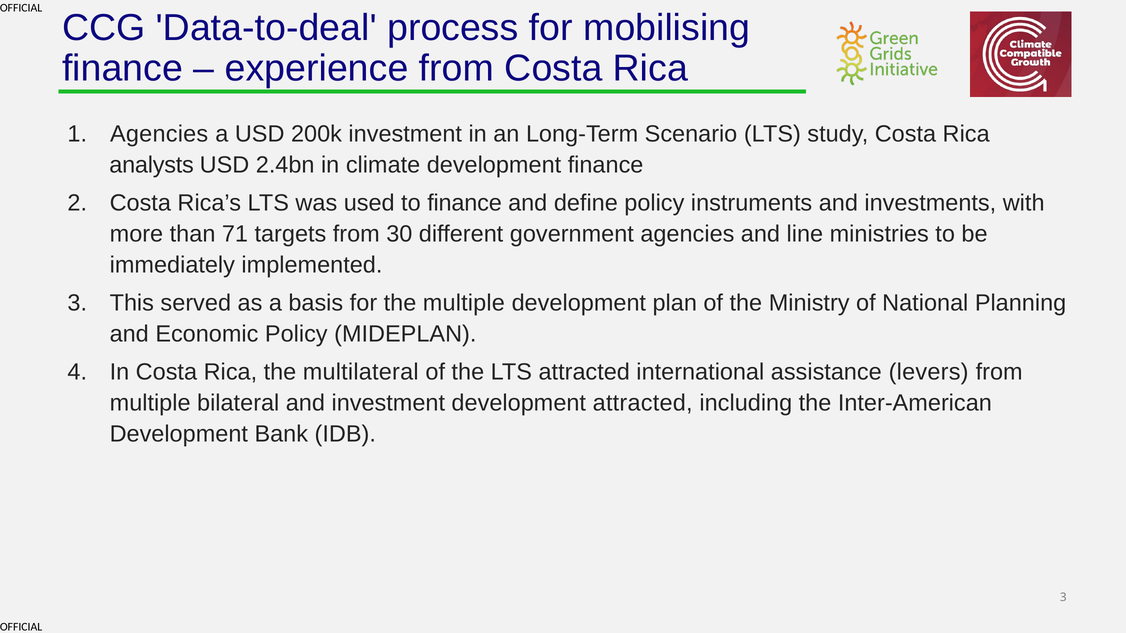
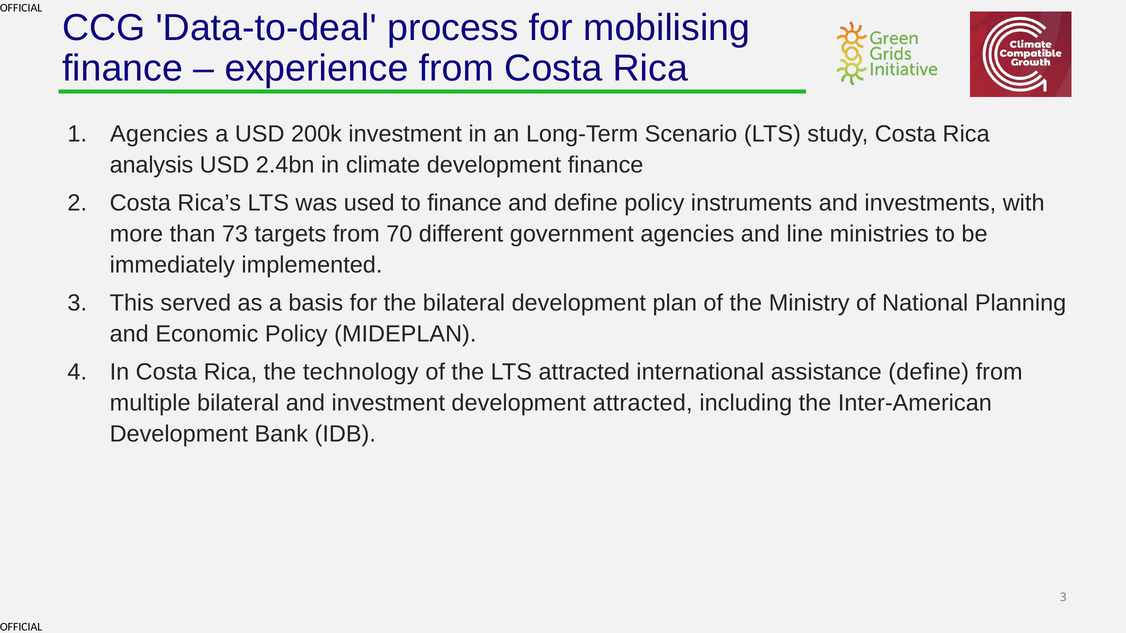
analysts: analysts -> analysis
71: 71 -> 73
30: 30 -> 70
the multiple: multiple -> bilateral
multilateral: multilateral -> technology
assistance levers: levers -> define
